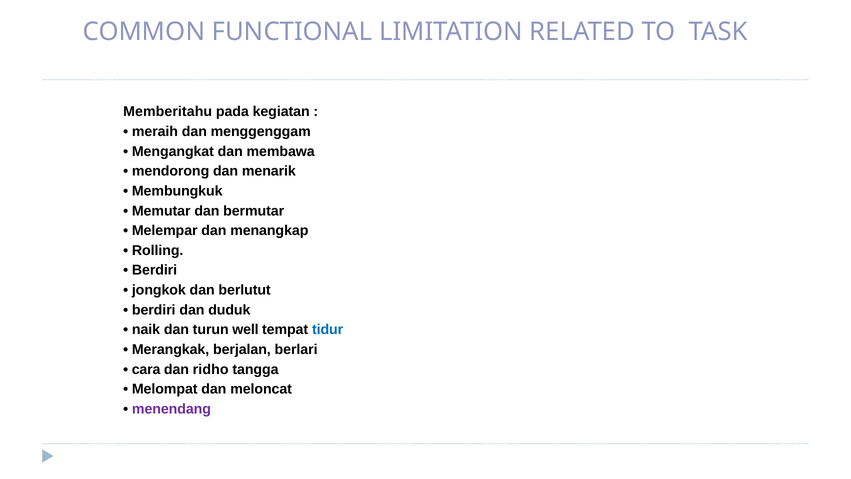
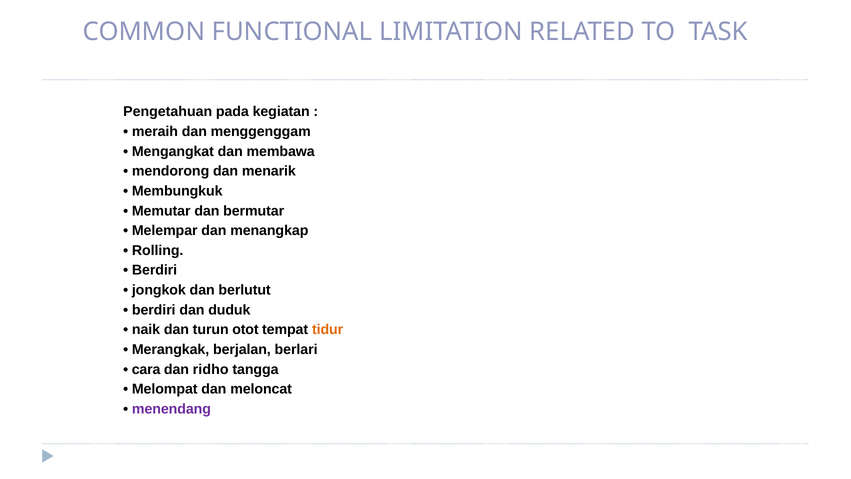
Memberitahu: Memberitahu -> Pengetahuan
well: well -> otot
tidur colour: blue -> orange
